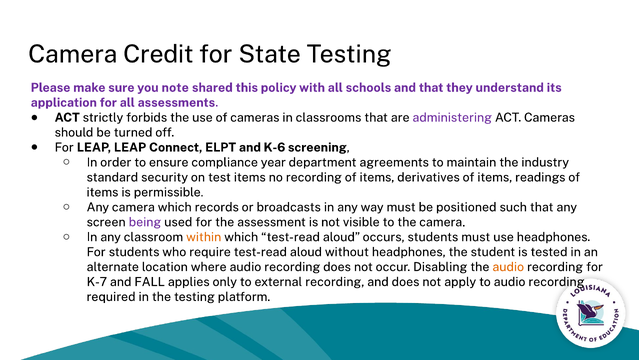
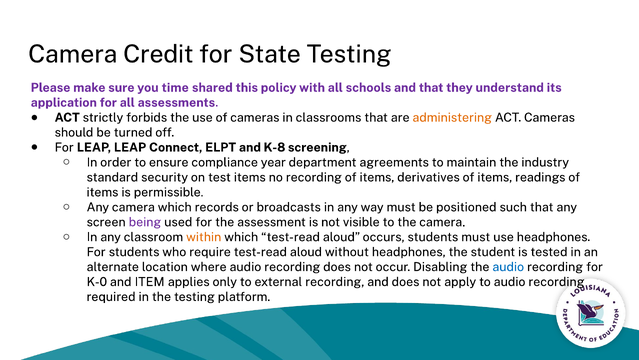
note: note -> time
administering colour: purple -> orange
K-6: K-6 -> K-8
audio at (508, 267) colour: orange -> blue
K-7: K-7 -> K-0
FALL: FALL -> ITEM
